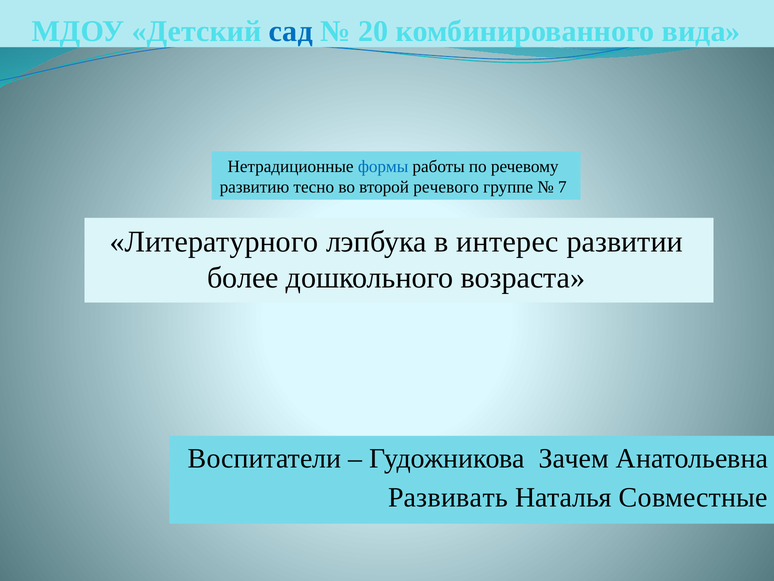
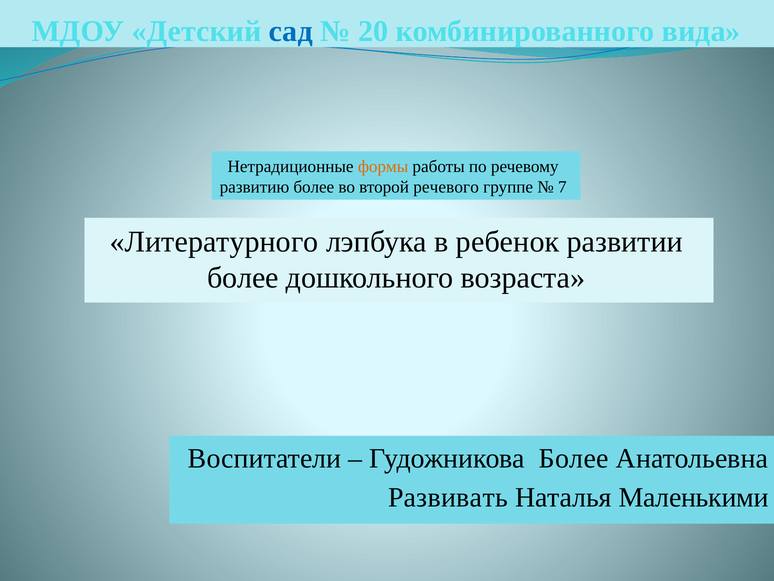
формы colour: blue -> orange
развитию тесно: тесно -> более
интерес: интерес -> ребенок
Гудожникова Зачем: Зачем -> Более
Совместные: Совместные -> Маленькими
